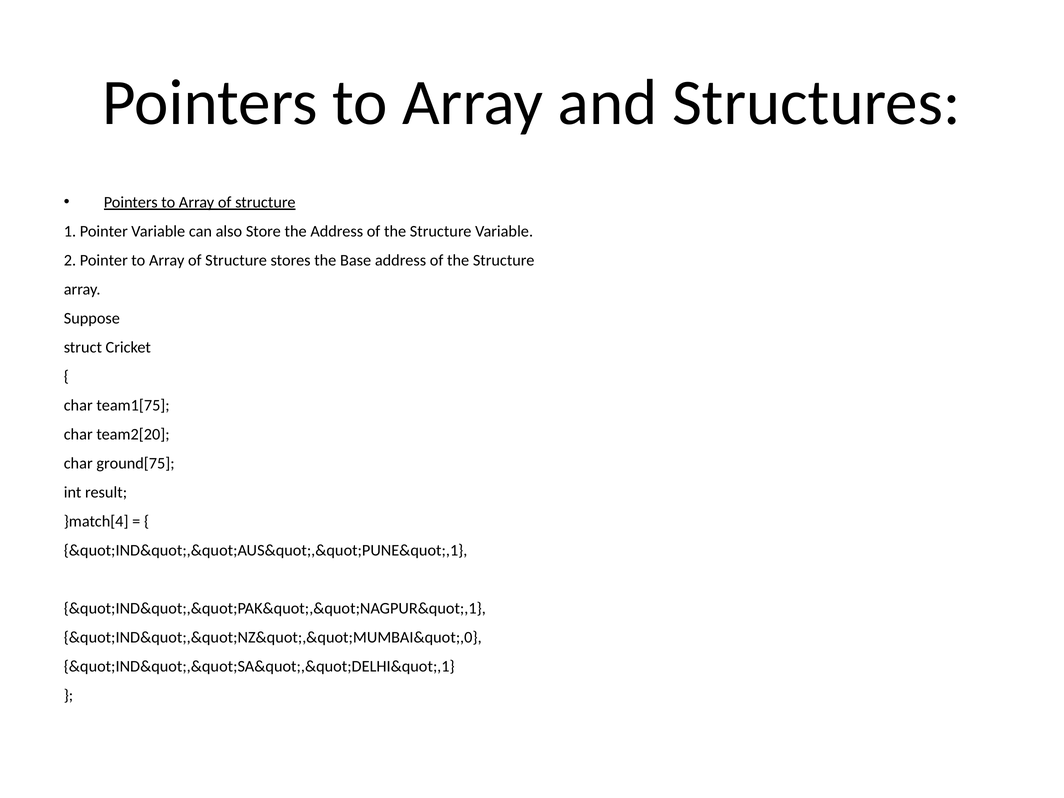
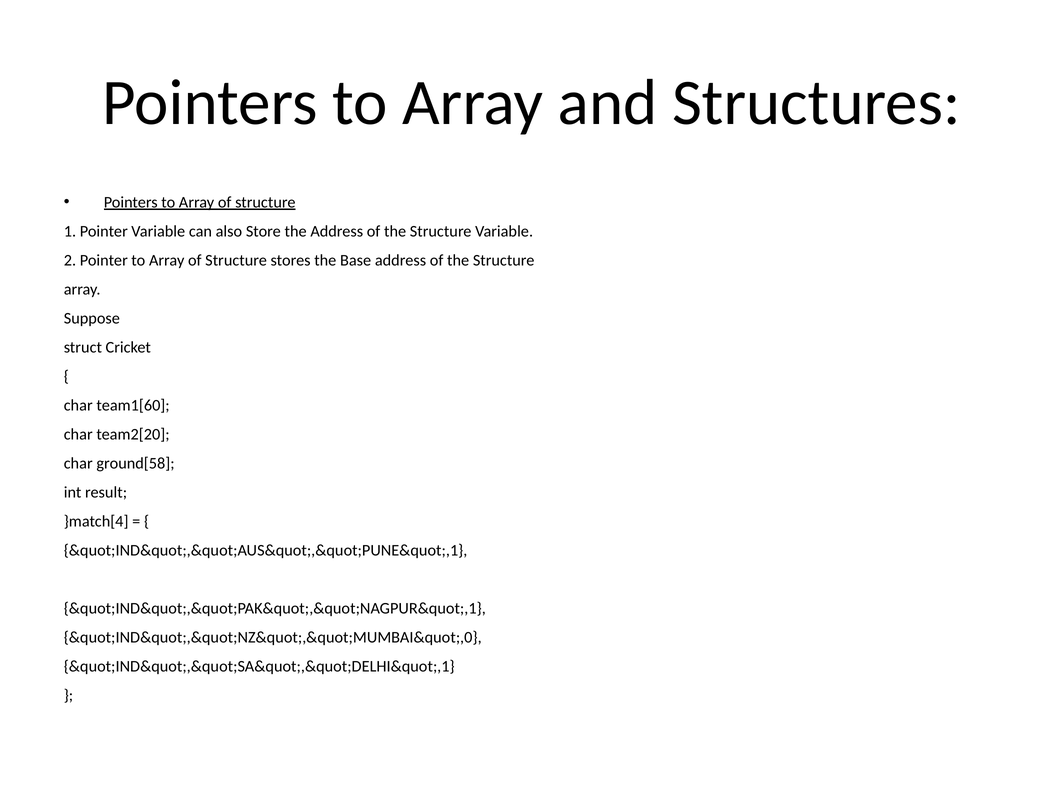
team1[75: team1[75 -> team1[60
ground[75: ground[75 -> ground[58
